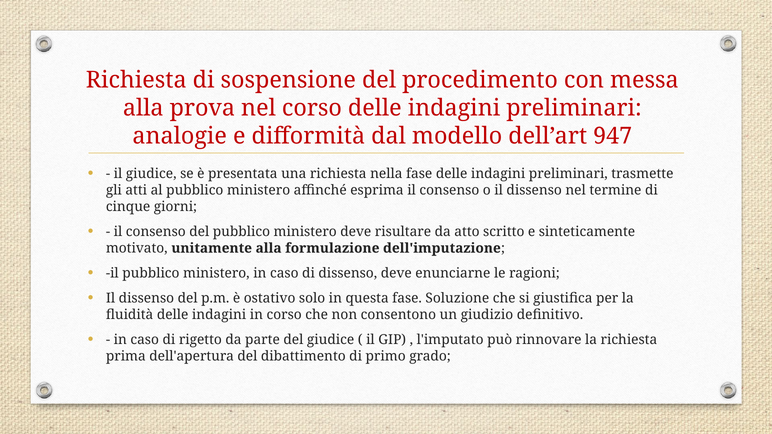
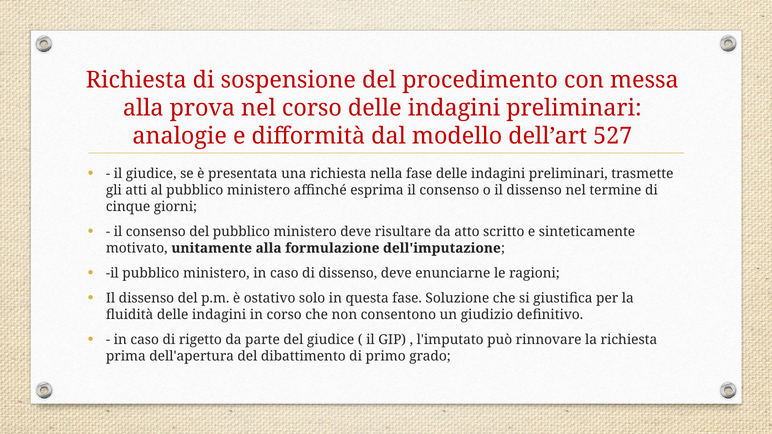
947: 947 -> 527
